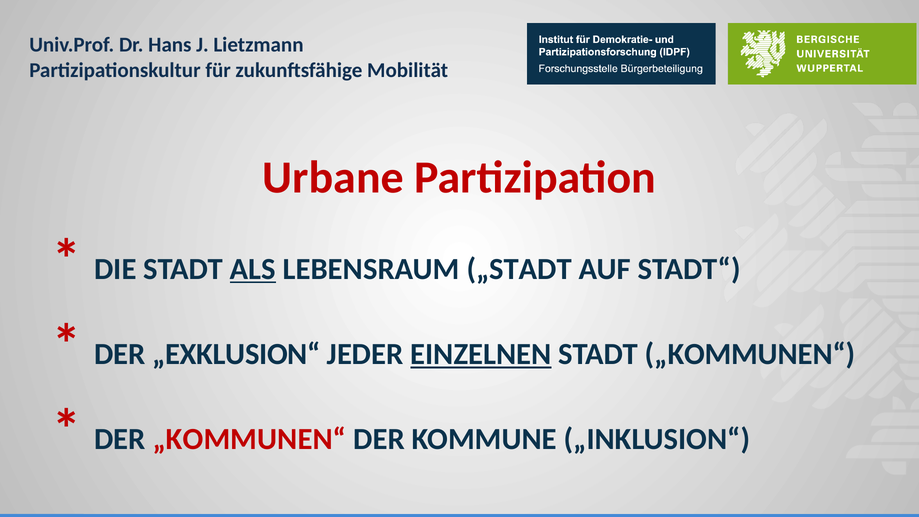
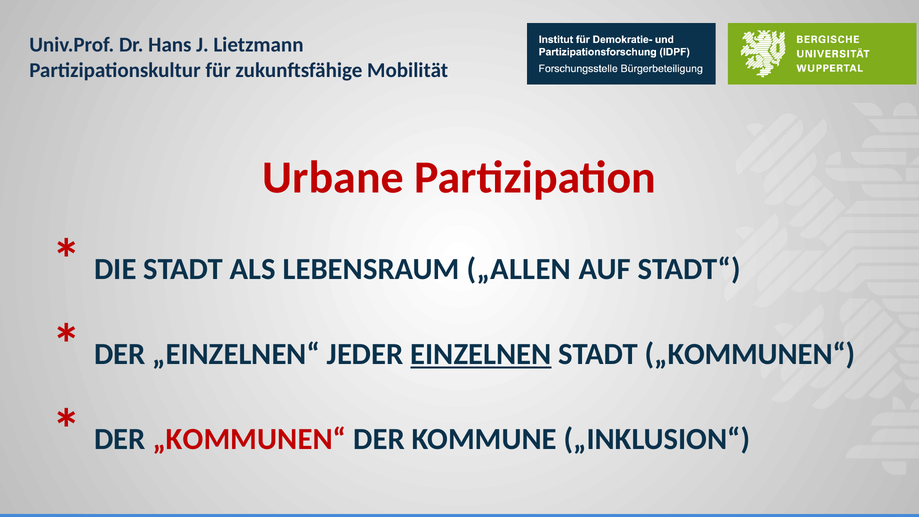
ALS underline: present -> none
„STADT: „STADT -> „ALLEN
„EXKLUSION“: „EXKLUSION“ -> „EINZELNEN“
